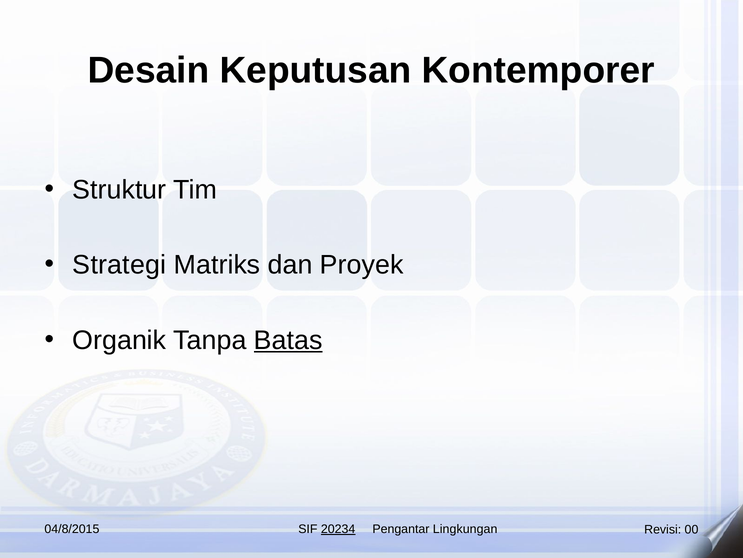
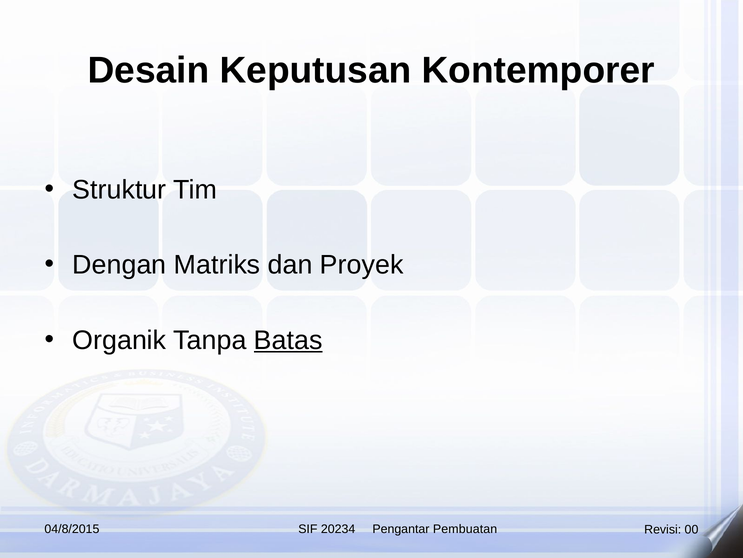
Strategi: Strategi -> Dengan
20234 underline: present -> none
Lingkungan: Lingkungan -> Pembuatan
